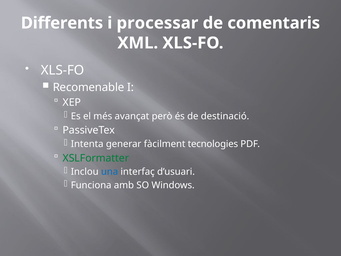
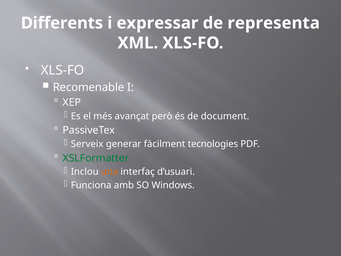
processar: processar -> expressar
comentaris: comentaris -> representa
destinació: destinació -> document
Intenta: Intenta -> Serveix
una colour: blue -> orange
